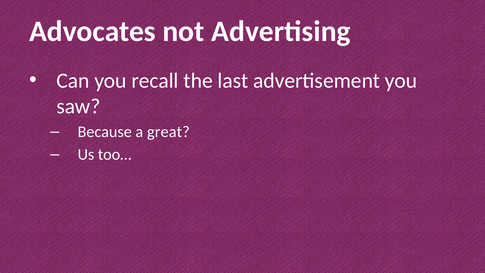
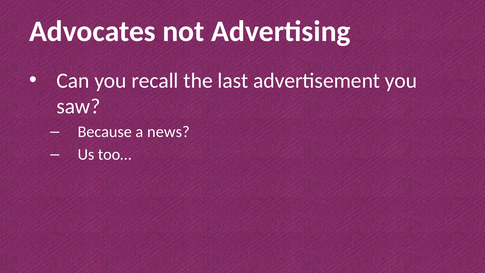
great: great -> news
